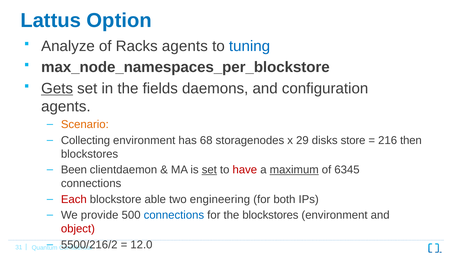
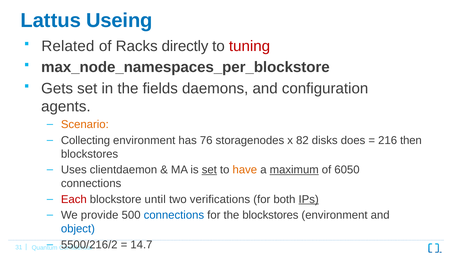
Option: Option -> Useing
Analyze: Analyze -> Related
Racks agents: agents -> directly
tuning colour: blue -> red
Gets underline: present -> none
68: 68 -> 76
29: 29 -> 82
store: store -> does
Been: Been -> Uses
have colour: red -> orange
6345: 6345 -> 6050
able: able -> until
engineering: engineering -> verifications
IPs underline: none -> present
object colour: red -> blue
12.0: 12.0 -> 14.7
